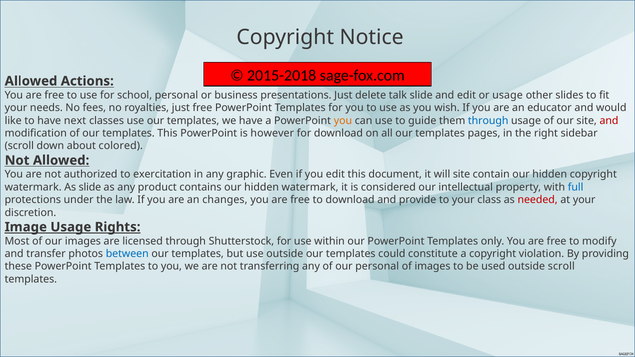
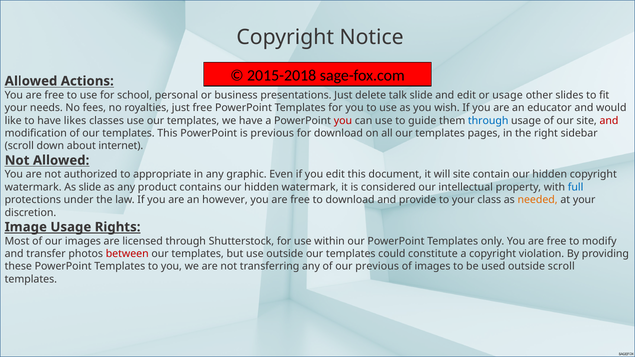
next: next -> likes
you at (343, 121) colour: orange -> red
is however: however -> previous
colored: colored -> internet
exercitation: exercitation -> appropriate
changes: changes -> however
needed colour: red -> orange
between colour: blue -> red
our personal: personal -> previous
